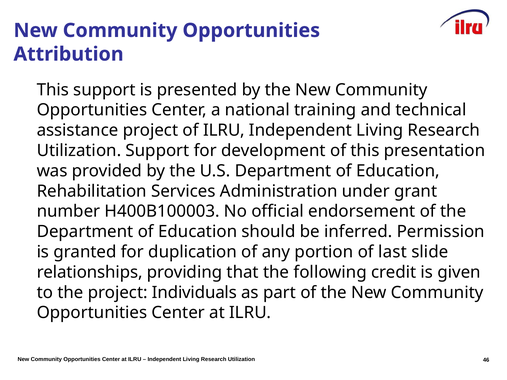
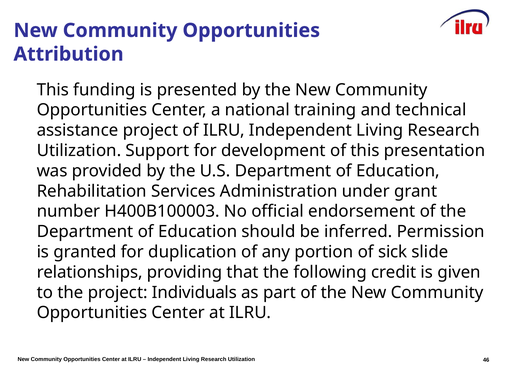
This support: support -> funding
last: last -> sick
